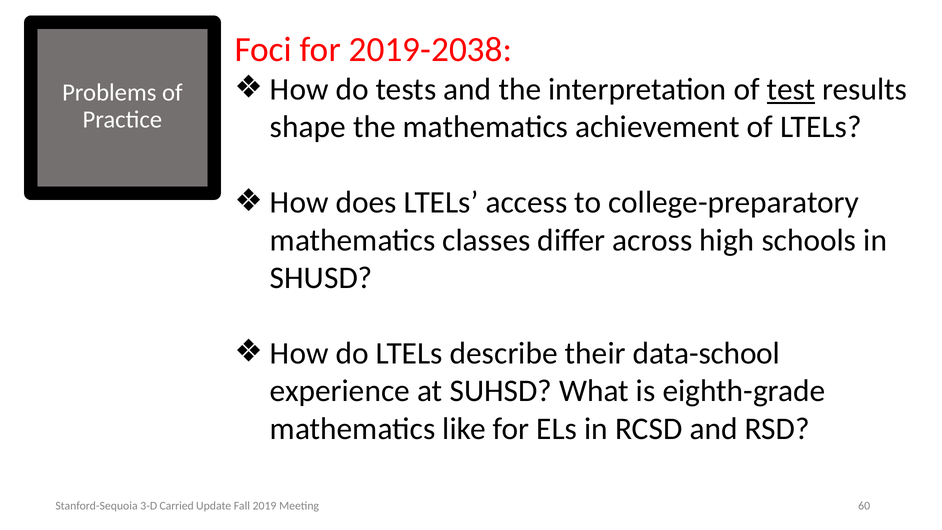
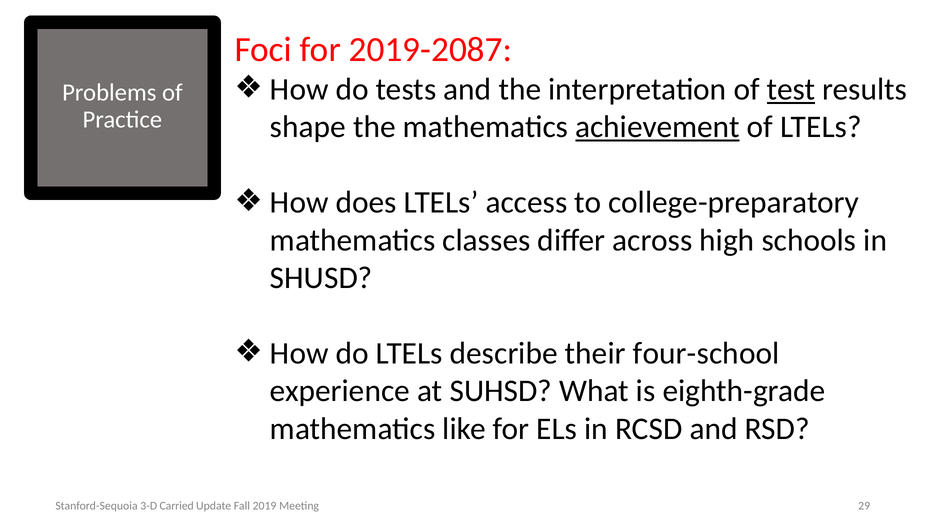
2019-2038: 2019-2038 -> 2019-2087
achievement underline: none -> present
data-school: data-school -> four-school
60: 60 -> 29
